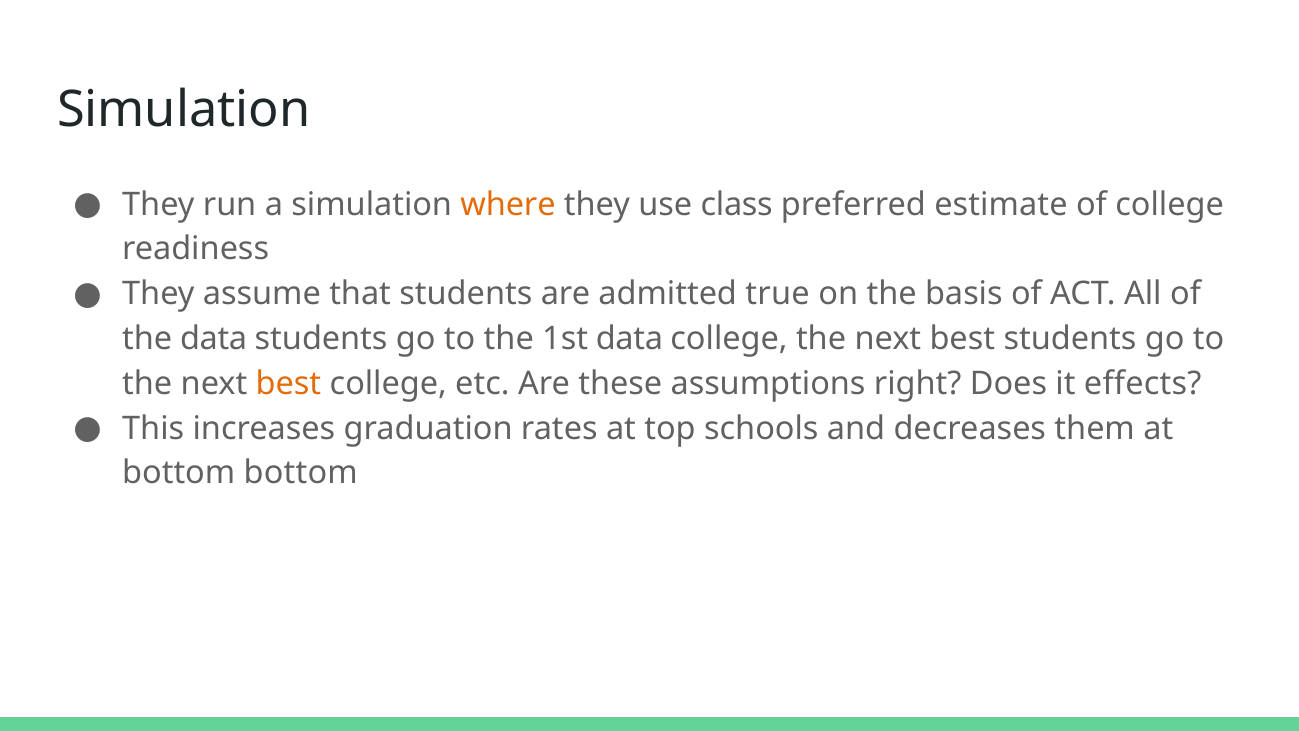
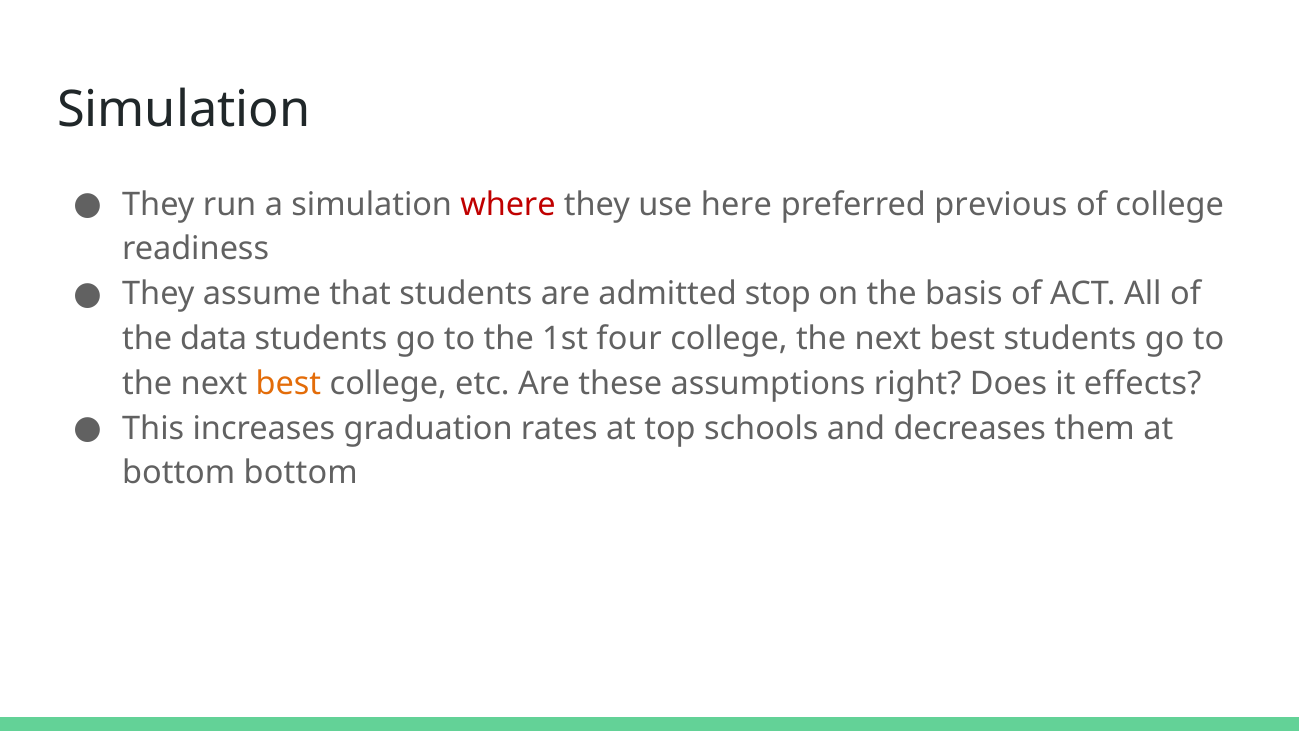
where colour: orange -> red
class: class -> here
estimate: estimate -> previous
true: true -> stop
1st data: data -> four
